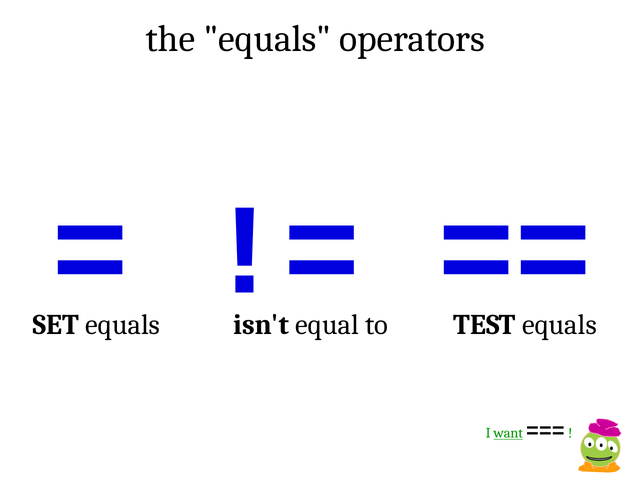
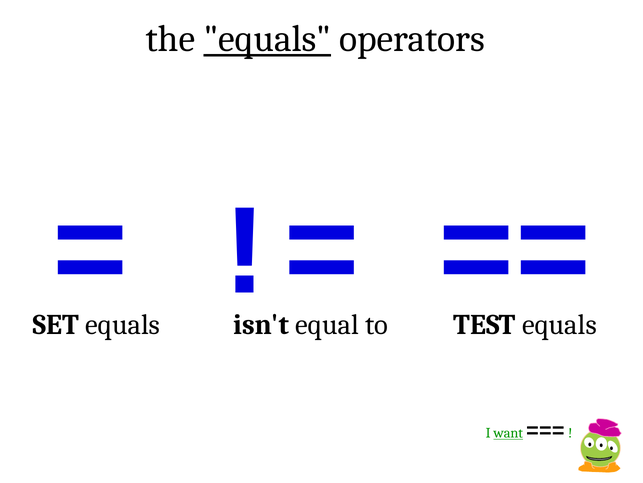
equals at (267, 39) underline: none -> present
